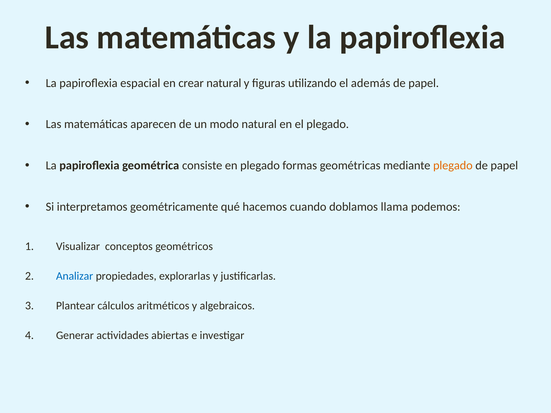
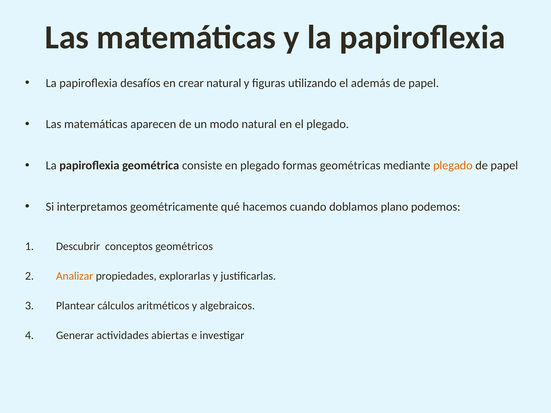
espacial: espacial -> desafíos
llama: llama -> plano
Visualizar: Visualizar -> Descubrir
Analizar colour: blue -> orange
